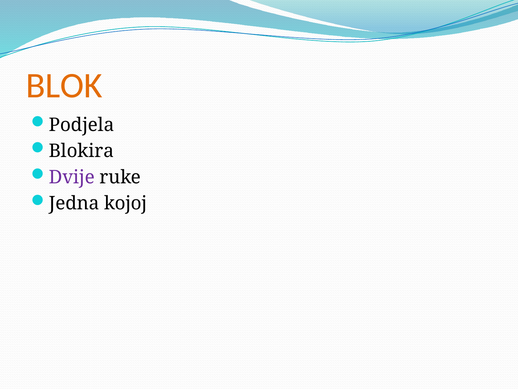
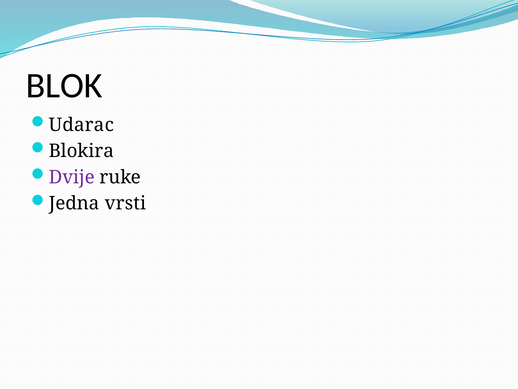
BLOK colour: orange -> black
Podjela: Podjela -> Udarac
kojoj: kojoj -> vrsti
